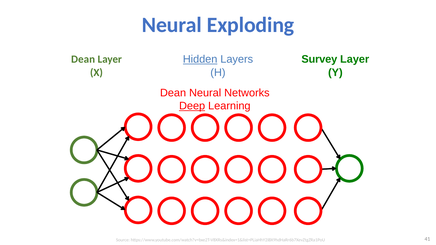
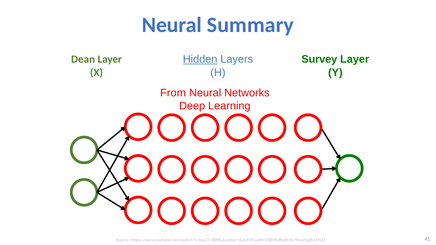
Exploding: Exploding -> Summary
Dean at (173, 93): Dean -> From
Deep underline: present -> none
